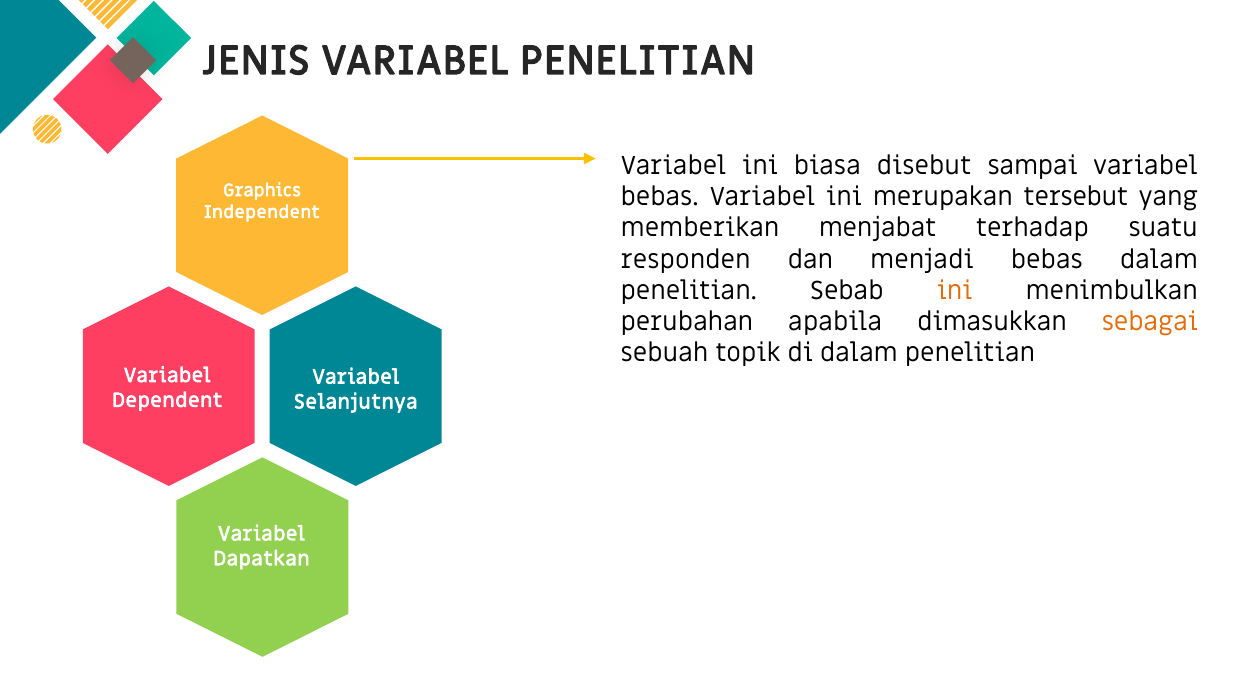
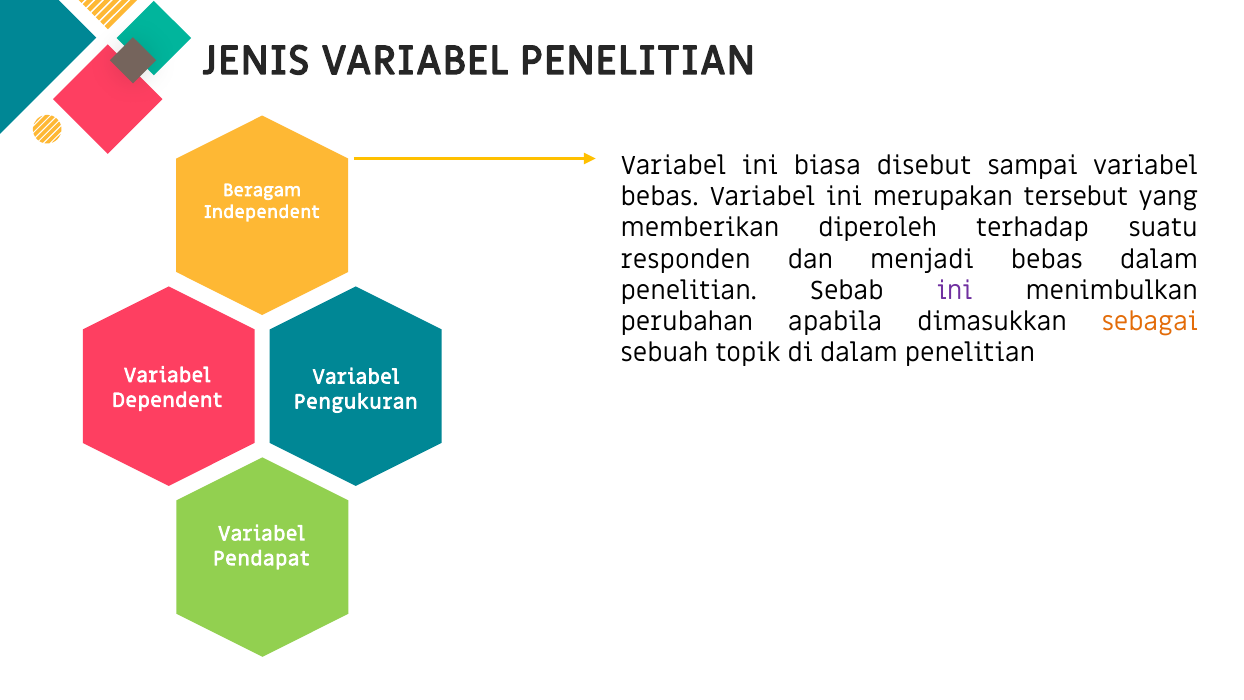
Graphics: Graphics -> Beragam
menjabat: menjabat -> diperoleh
ini at (955, 291) colour: orange -> purple
Selanjutnya: Selanjutnya -> Pengukuran
Dapatkan: Dapatkan -> Pendapat
